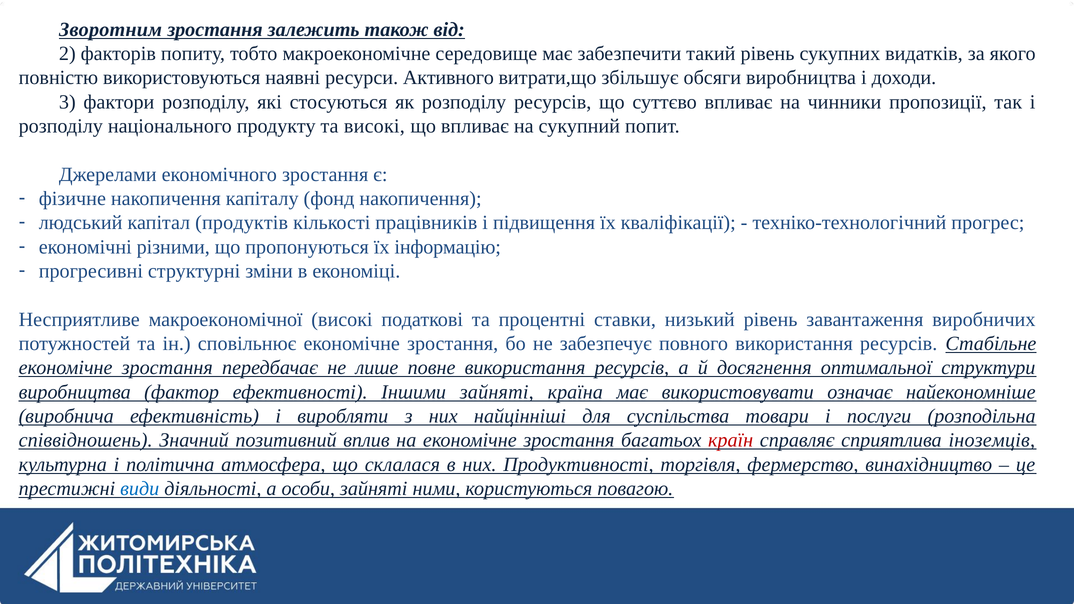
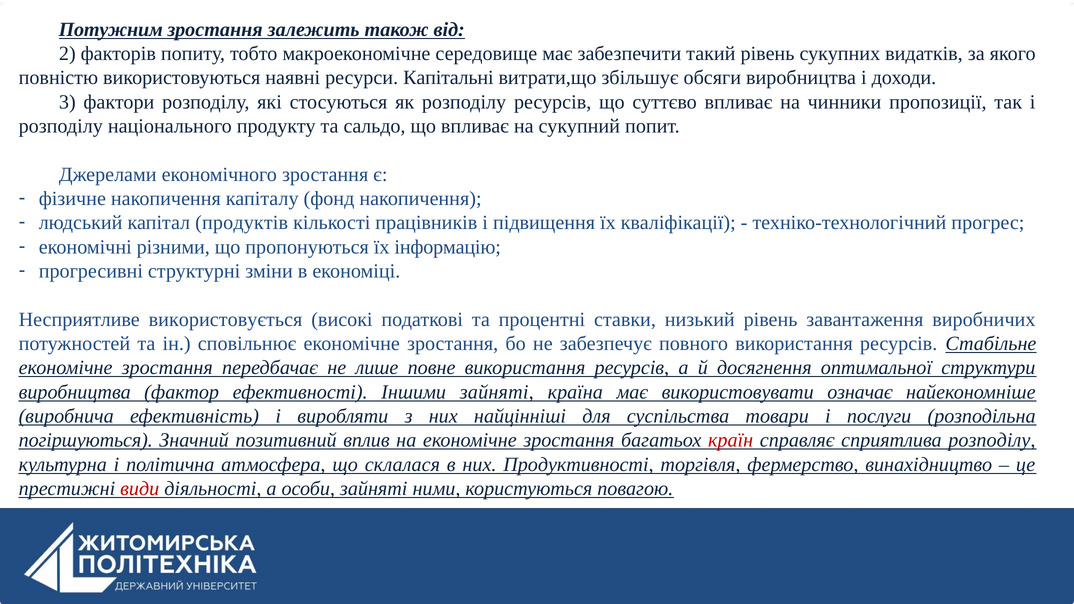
Зворотним: Зворотним -> Потужним
Активного: Активного -> Капітальні
та високі: високі -> сальдо
макроекономічної: макроекономічної -> використовується
співвідношень: співвідношень -> погіршуються
сприятлива іноземців: іноземців -> розподілу
види colour: blue -> red
